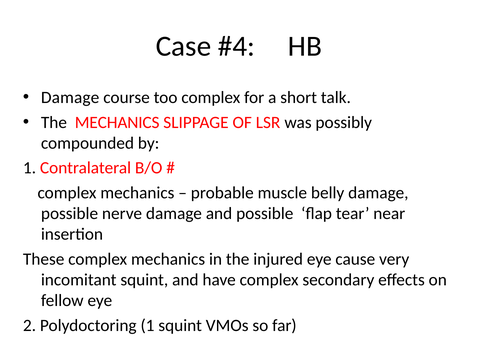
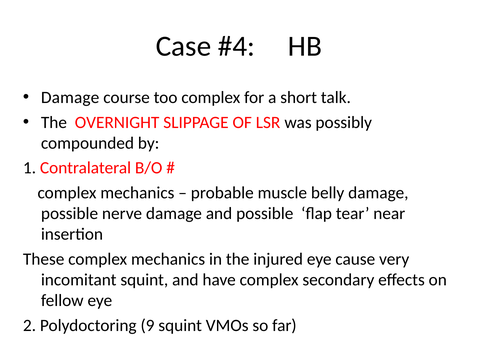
The MECHANICS: MECHANICS -> OVERNIGHT
Polydoctoring 1: 1 -> 9
